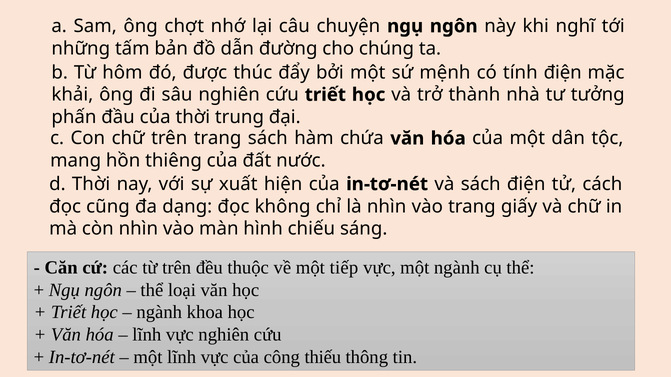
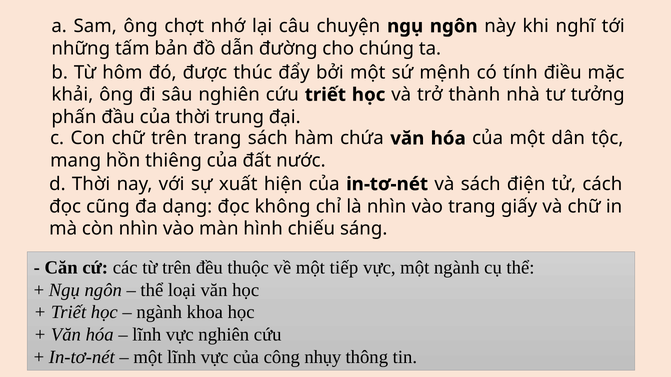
tính điện: điện -> điều
thiếu: thiếu -> nhụy
